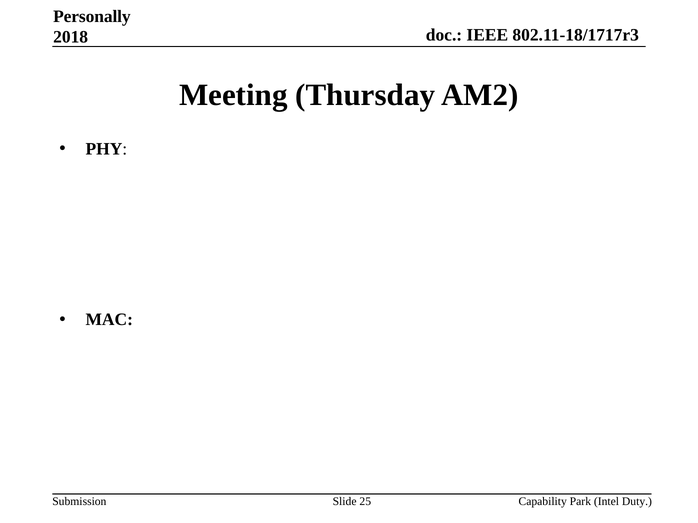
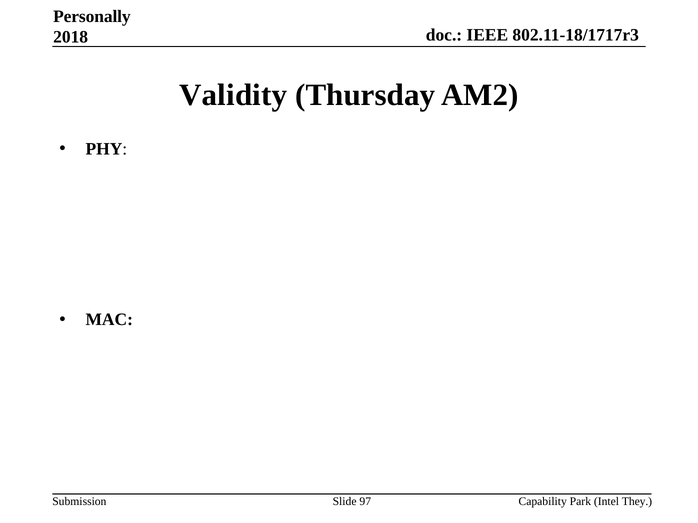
Meeting: Meeting -> Validity
25: 25 -> 97
Duty: Duty -> They
